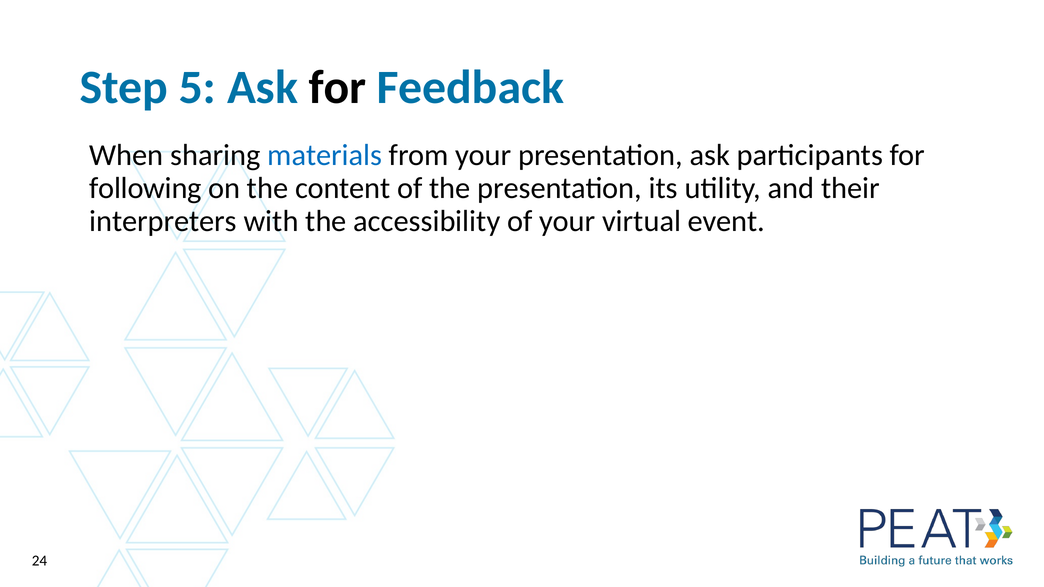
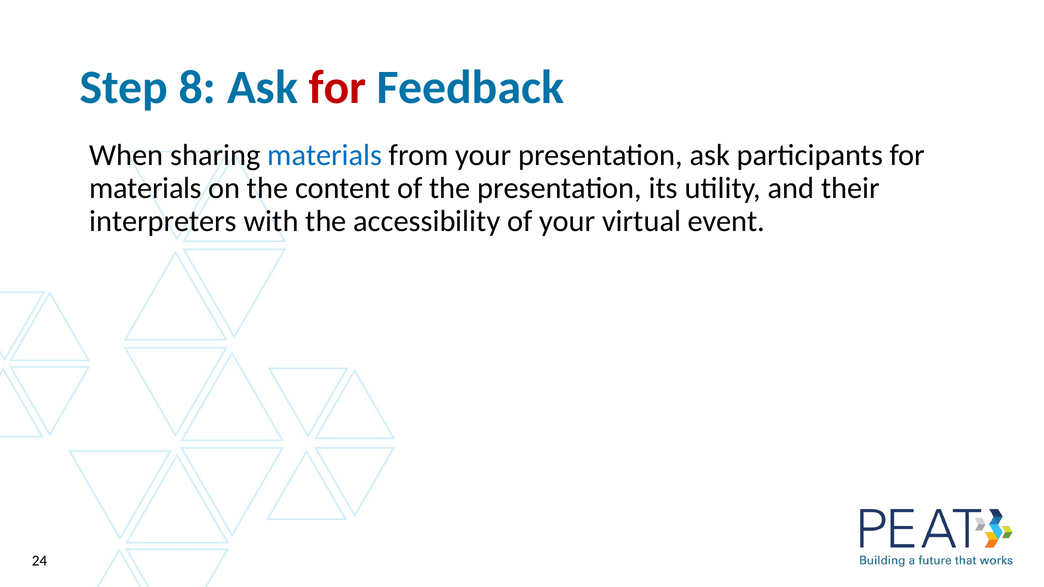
5: 5 -> 8
for at (338, 88) colour: black -> red
following at (145, 188): following -> materials
